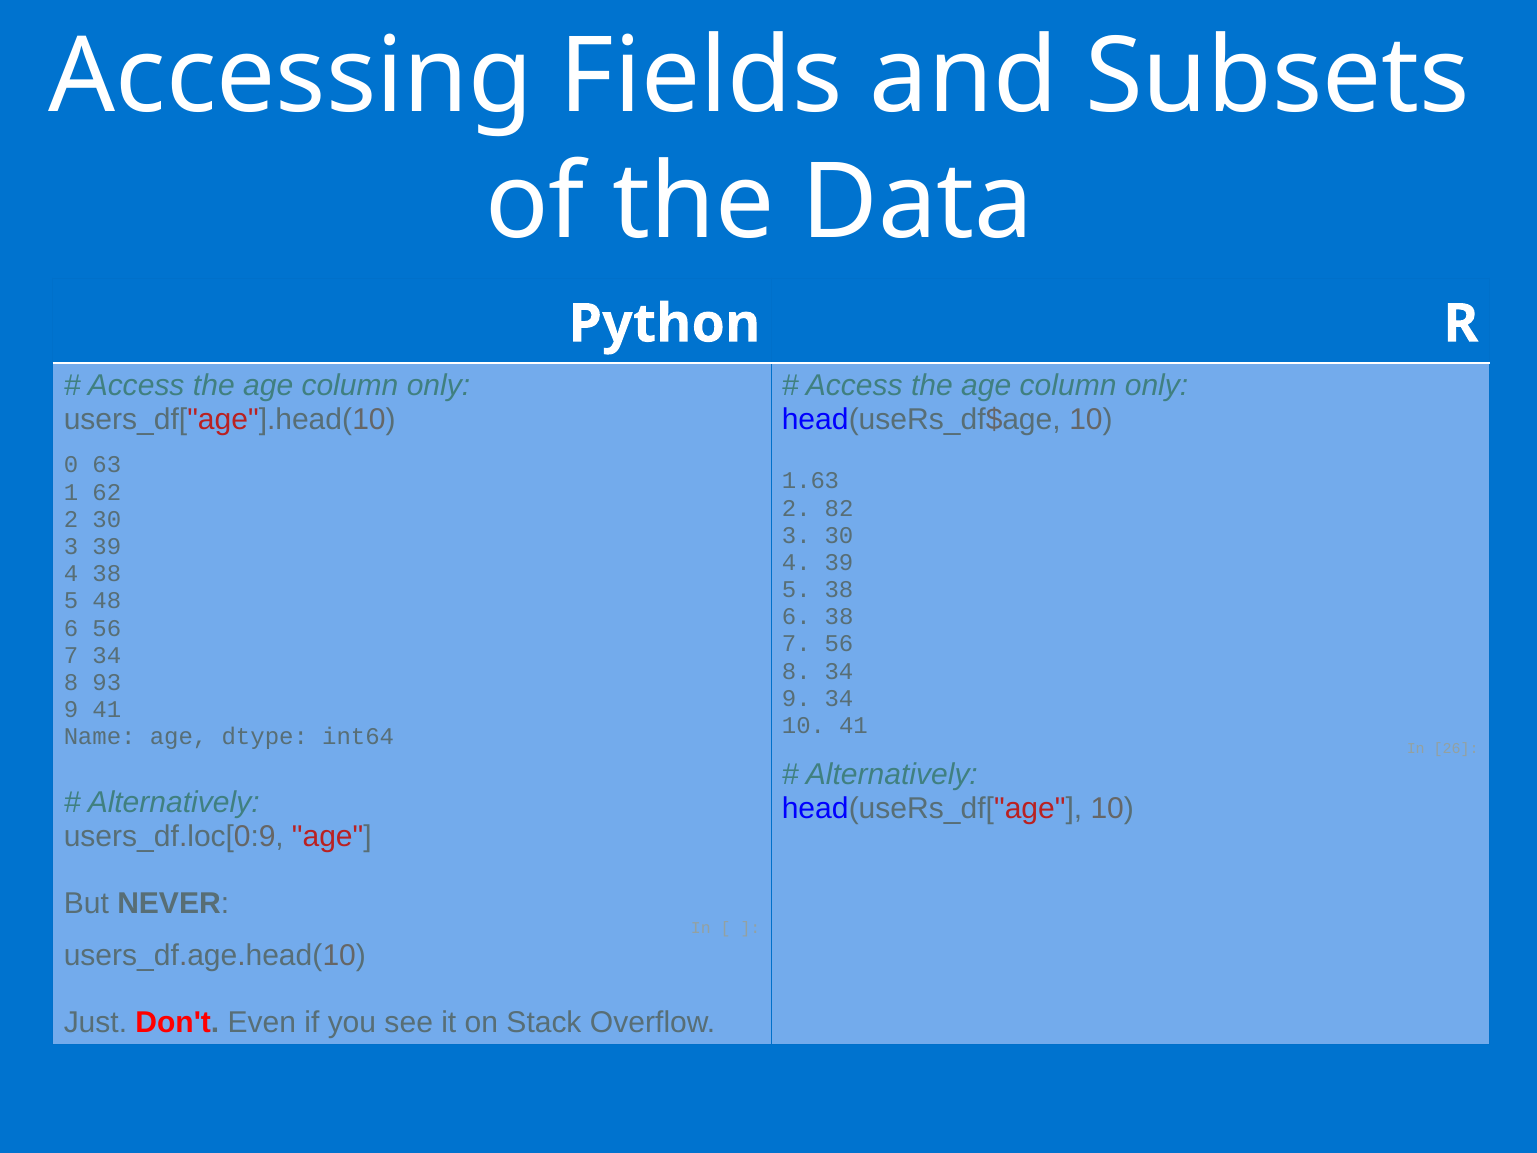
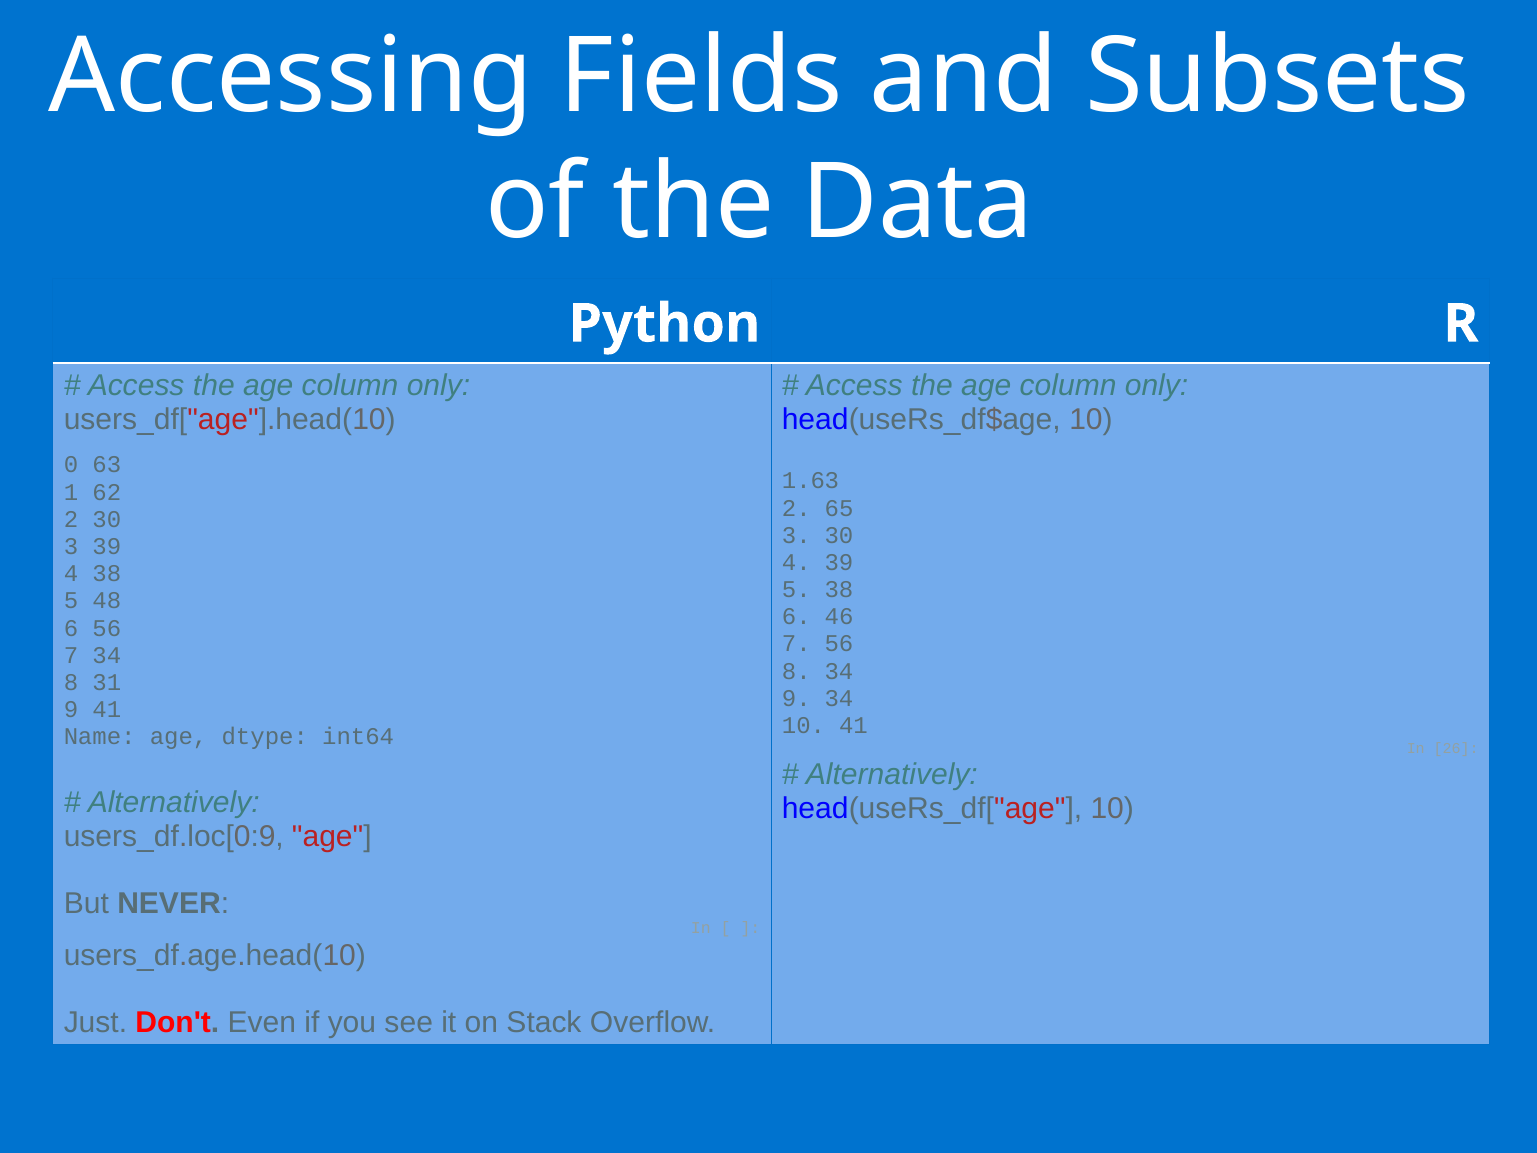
82: 82 -> 65
6 38: 38 -> 46
93: 93 -> 31
